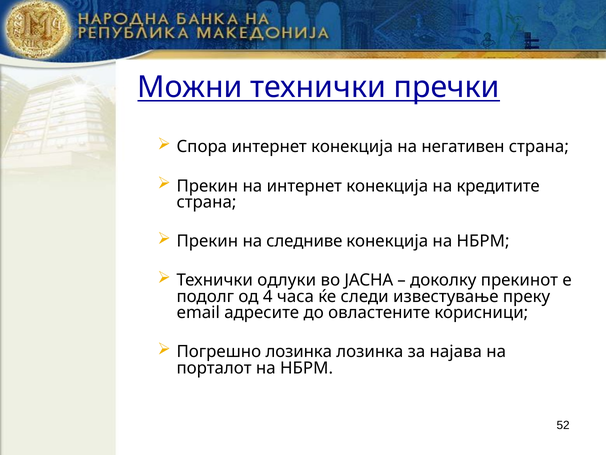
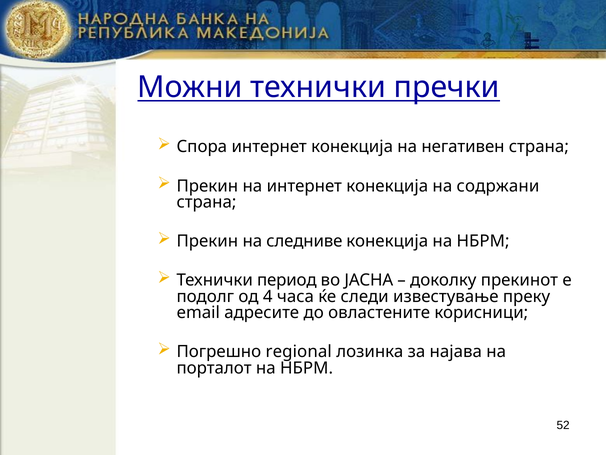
кредитите: кредитите -> содржани
одлуки: одлуки -> период
Погрешно лозинка: лозинка -> regional
